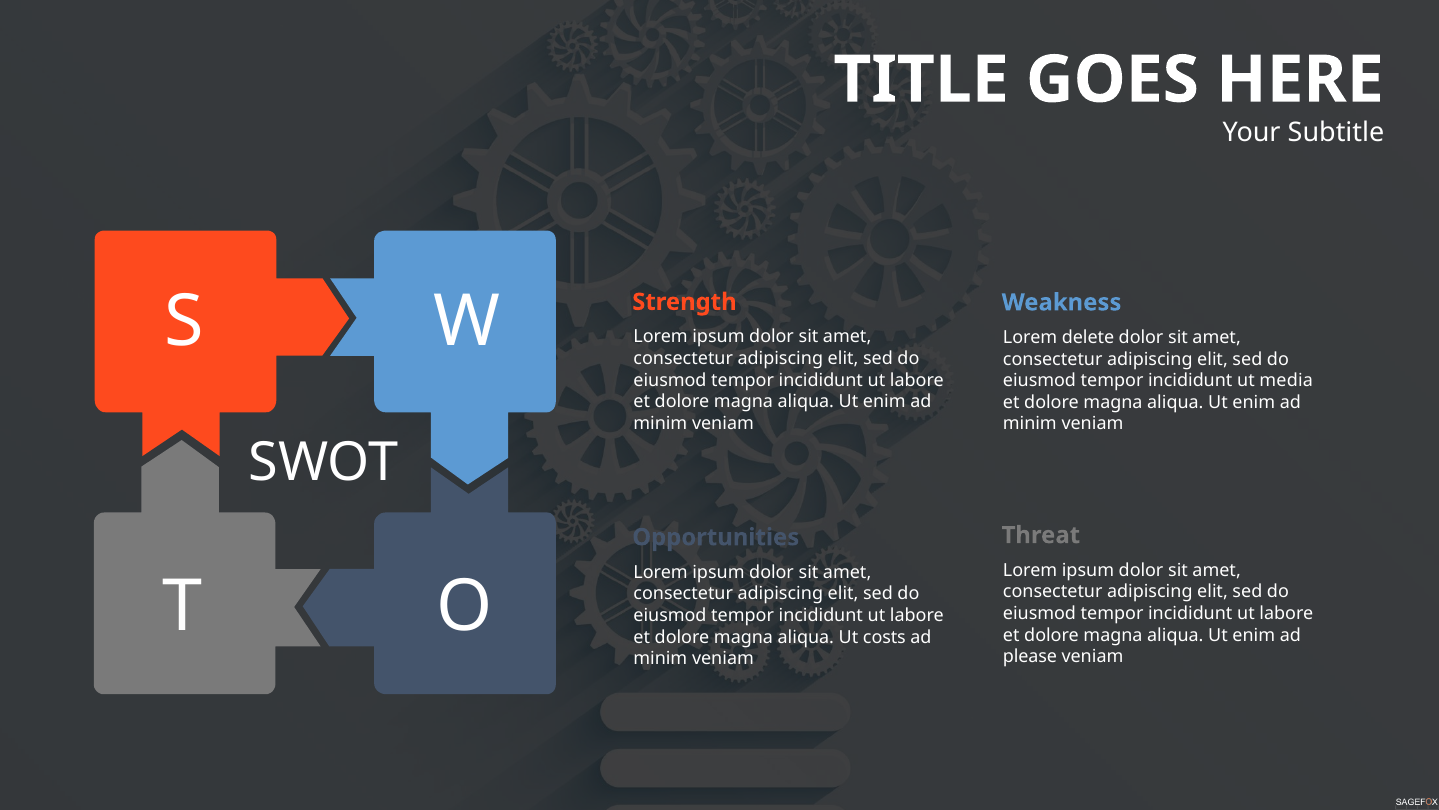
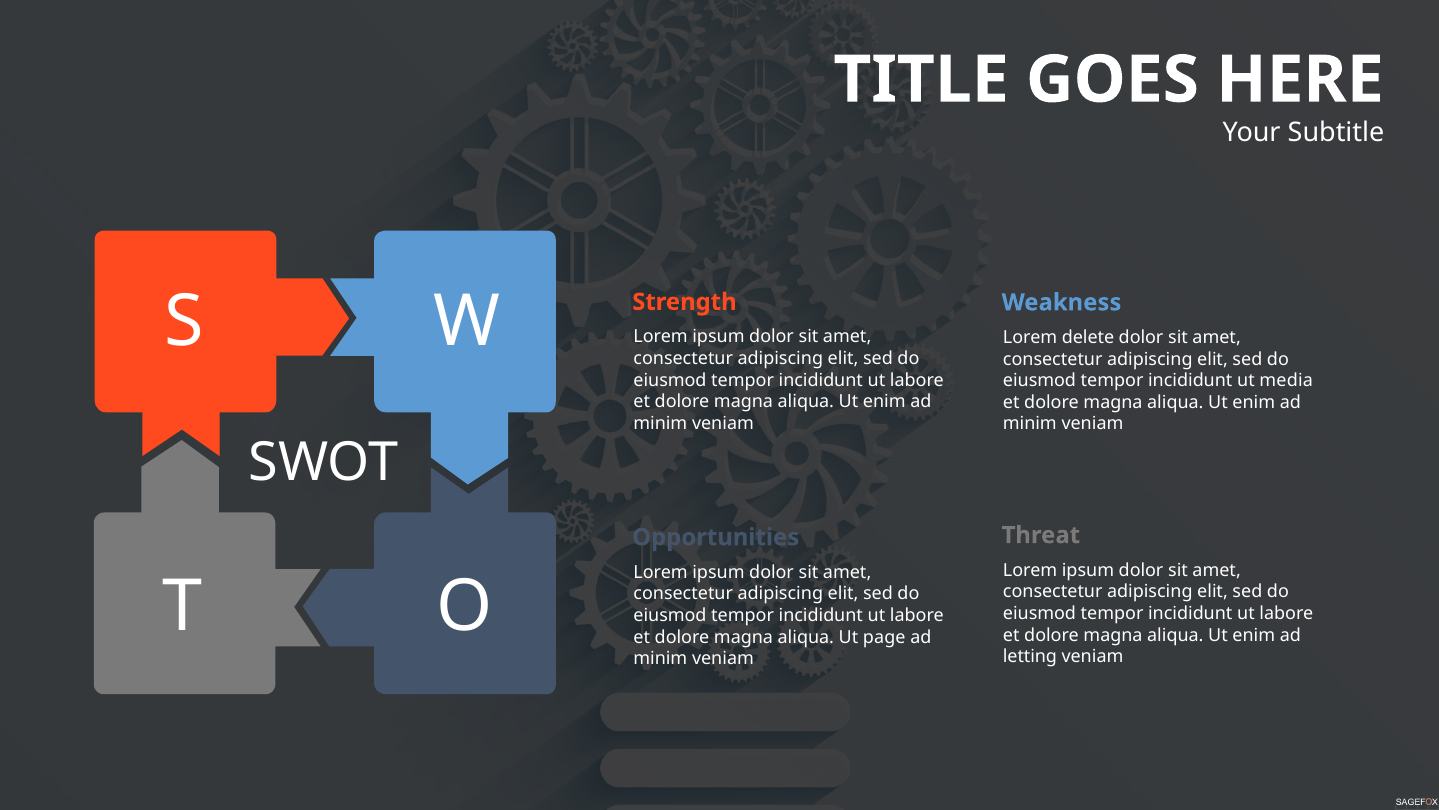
costs: costs -> page
please: please -> letting
